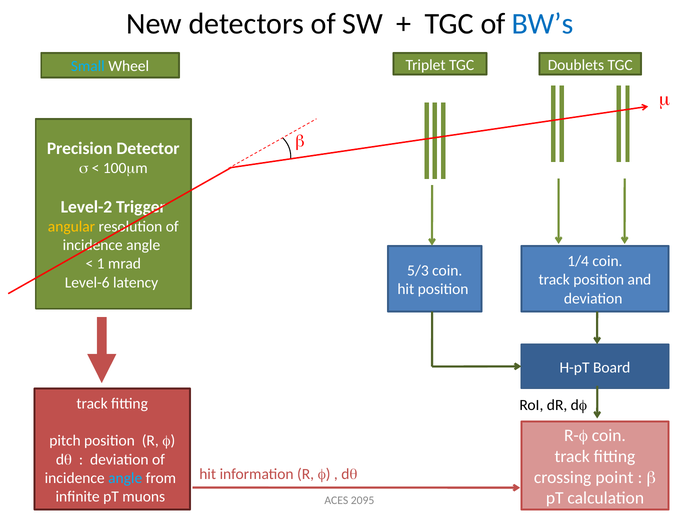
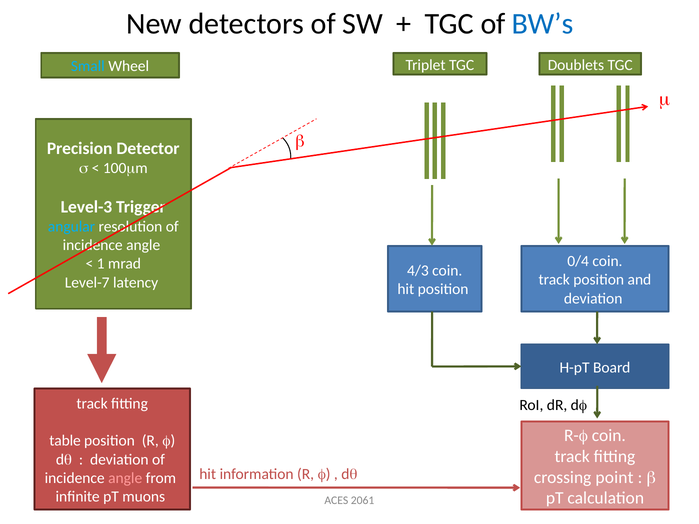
Level-2: Level-2 -> Level-3
angular colour: yellow -> light blue
1/4: 1/4 -> 0/4
5/3: 5/3 -> 4/3
Level-6: Level-6 -> Level-7
pitch: pitch -> table
angle at (125, 478) colour: light blue -> pink
2095: 2095 -> 2061
